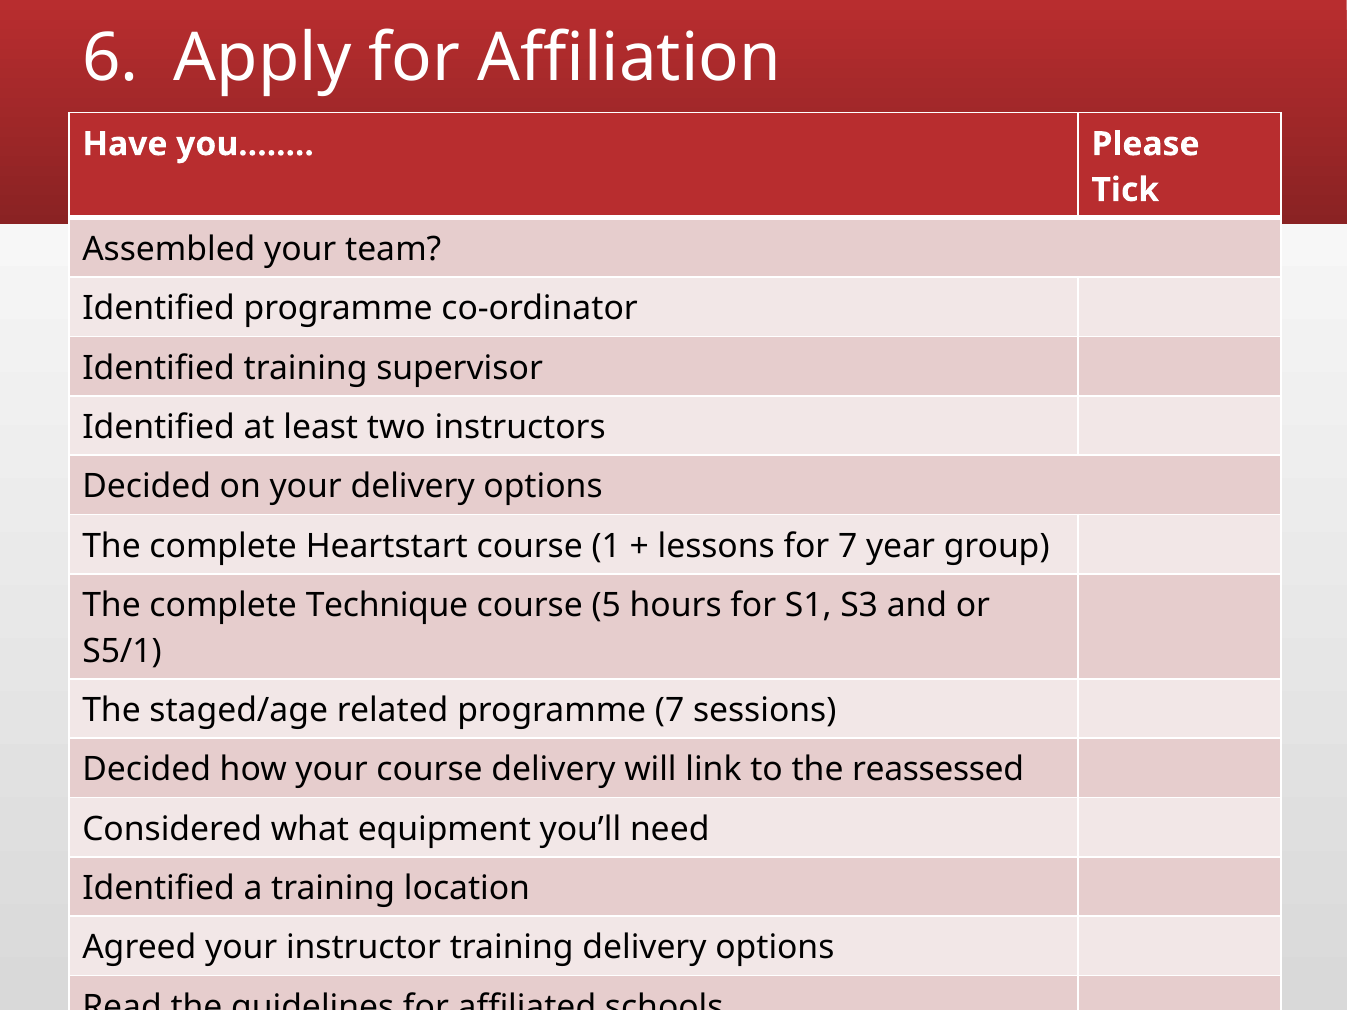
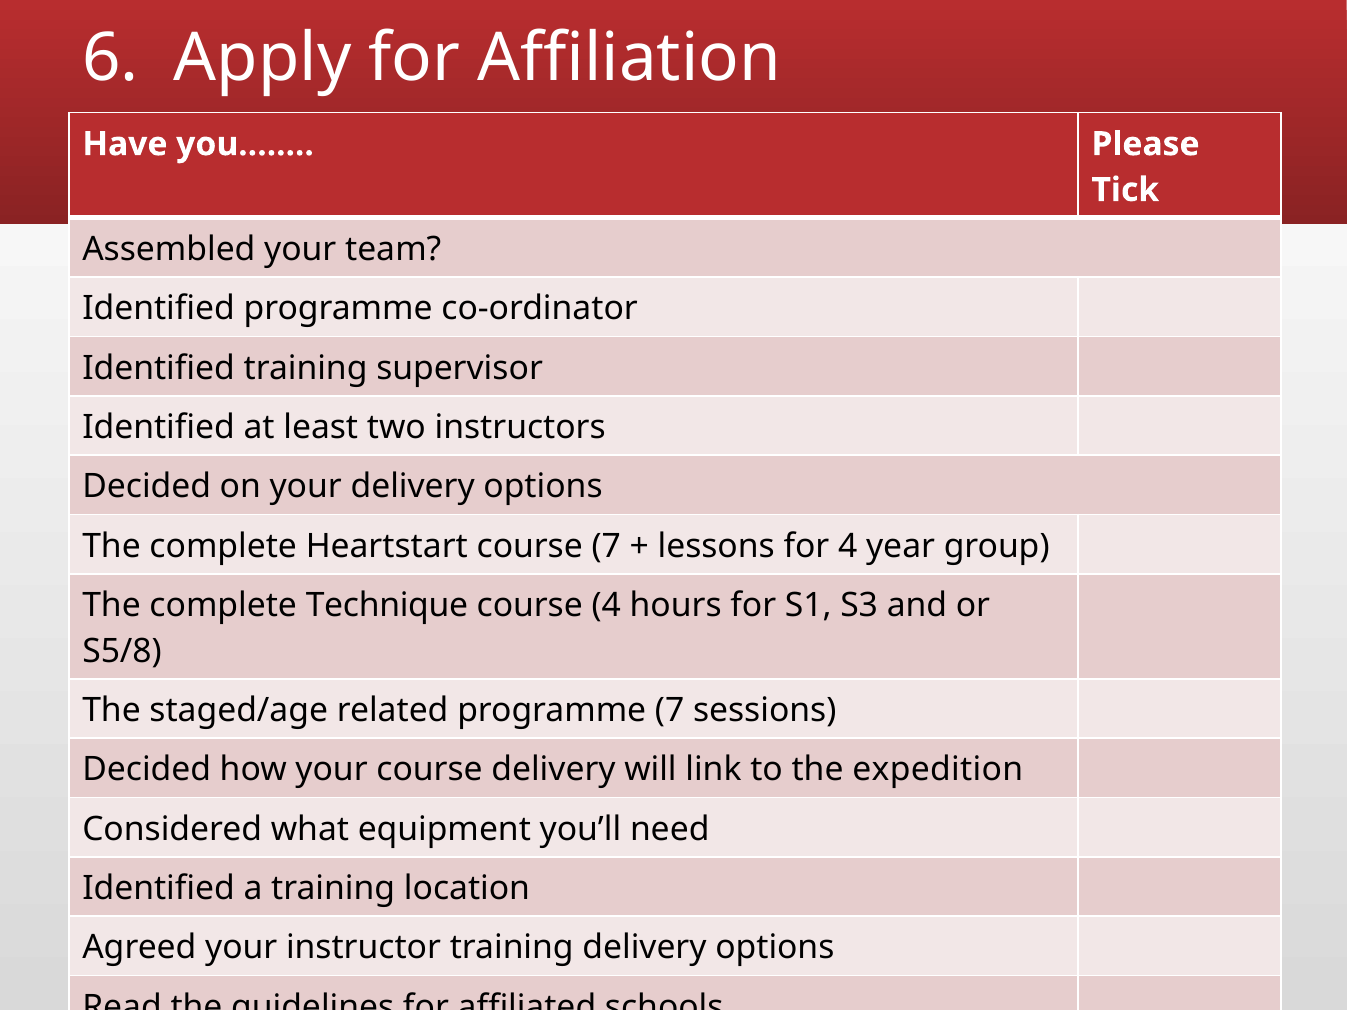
course 1: 1 -> 7
for 7: 7 -> 4
course 5: 5 -> 4
S5/1: S5/1 -> S5/8
reassessed: reassessed -> expedition
